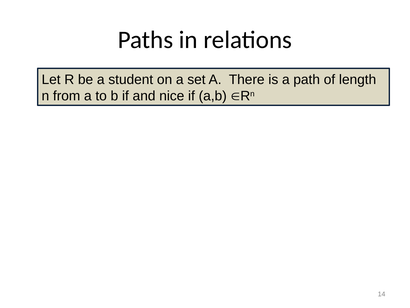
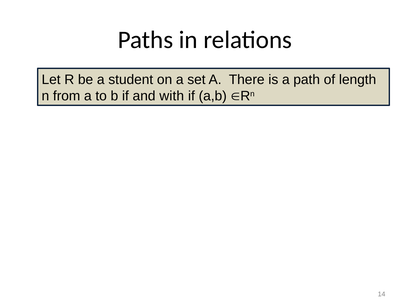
nice: nice -> with
